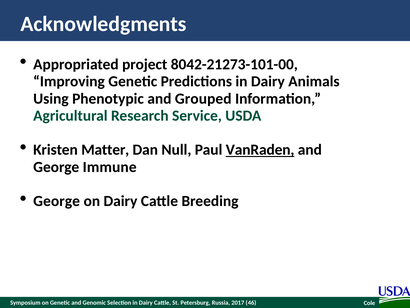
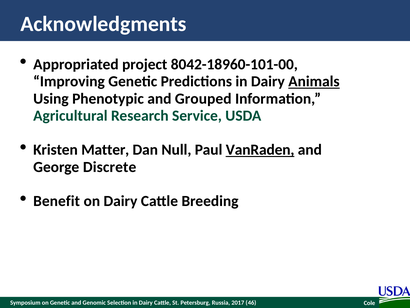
8042-21273-101-00: 8042-21273-101-00 -> 8042-18960-101-00
Animals underline: none -> present
Immune: Immune -> Discrete
George at (57, 201): George -> Benefit
